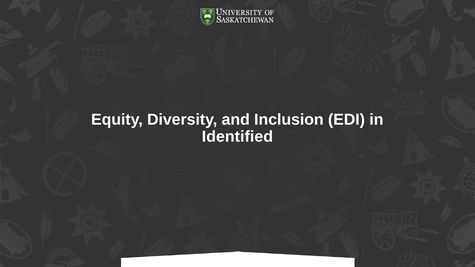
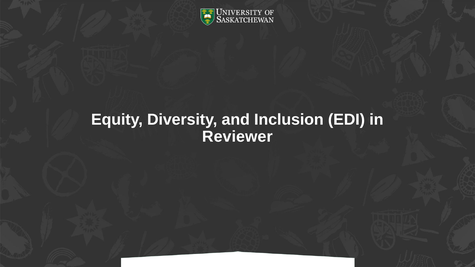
Identified: Identified -> Reviewer
